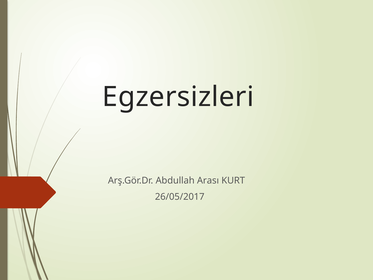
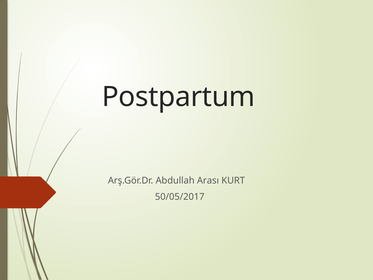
Egzersizleri: Egzersizleri -> Postpartum
26/05/2017: 26/05/2017 -> 50/05/2017
